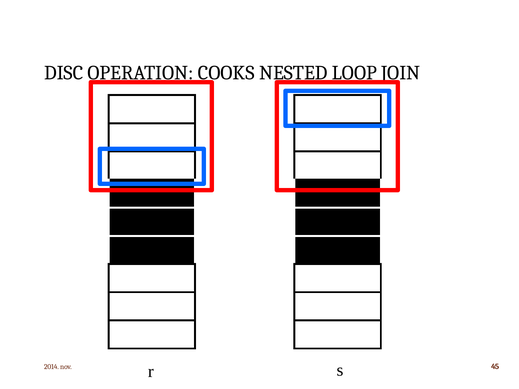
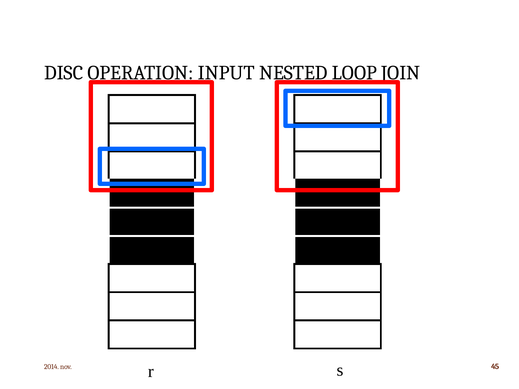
COOKS: COOKS -> INPUT
